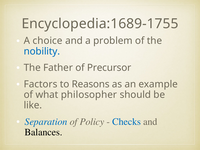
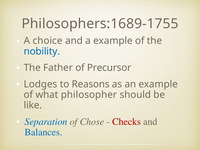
Encyclopedia:1689-1755: Encyclopedia:1689-1755 -> Philosophers:1689-1755
a problem: problem -> example
Factors: Factors -> Lodges
Policy: Policy -> Chose
Checks colour: blue -> red
Balances colour: black -> blue
